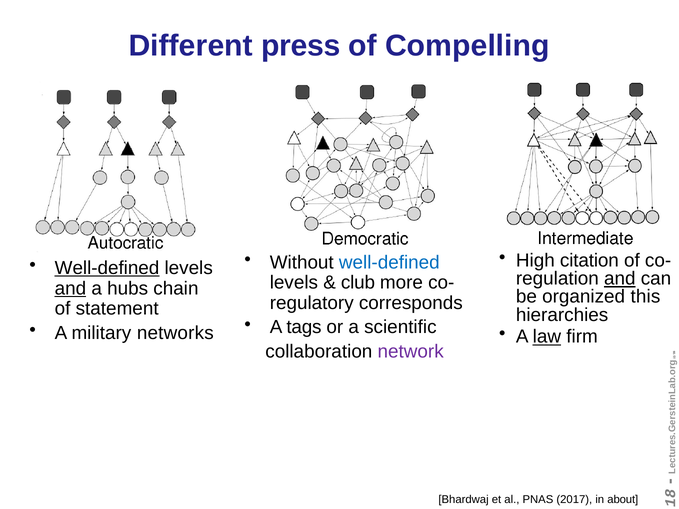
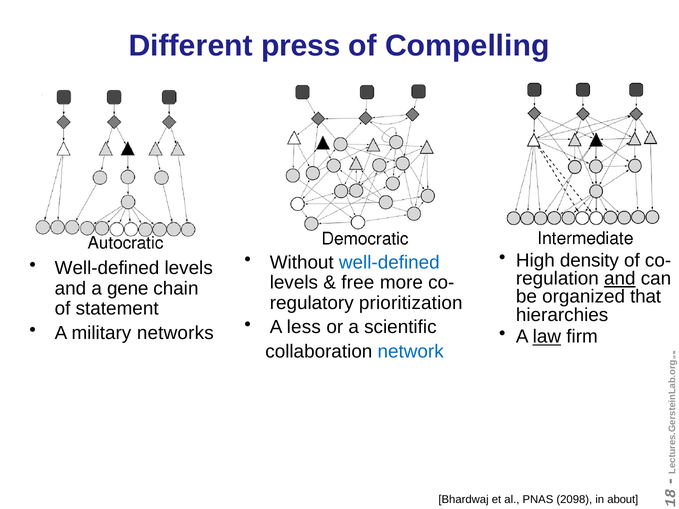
citation: citation -> density
Well-defined at (107, 268) underline: present -> none
club: club -> free
and at (70, 288) underline: present -> none
hubs: hubs -> gene
this: this -> that
corresponds: corresponds -> prioritization
tags: tags -> less
network colour: purple -> blue
2017: 2017 -> 2098
